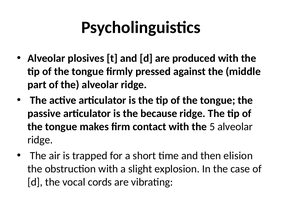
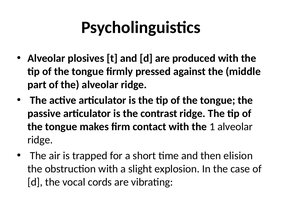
because: because -> contrast
5: 5 -> 1
